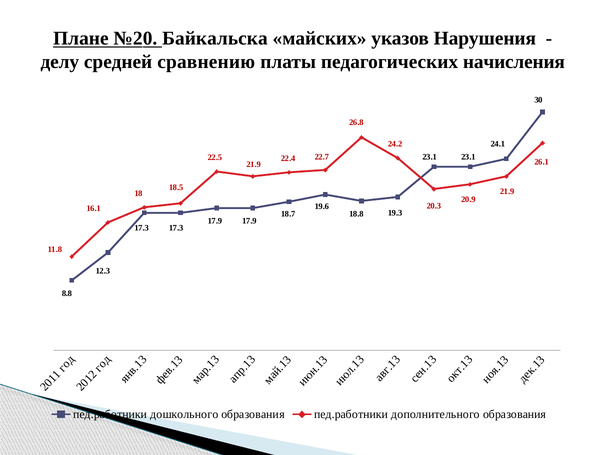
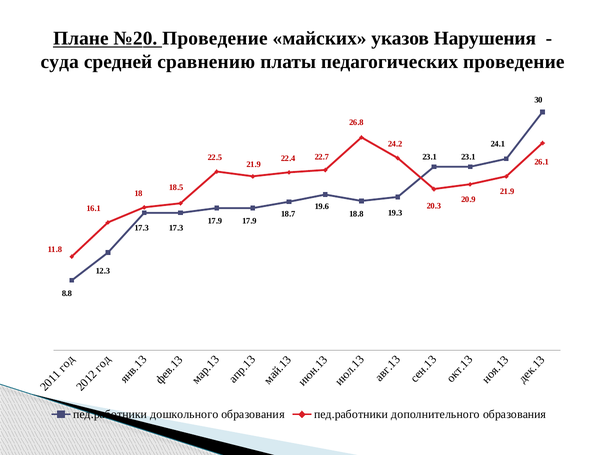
№20 Байкальска: Байкальска -> Проведение
делу: делу -> суда
педагогических начисления: начисления -> проведение
